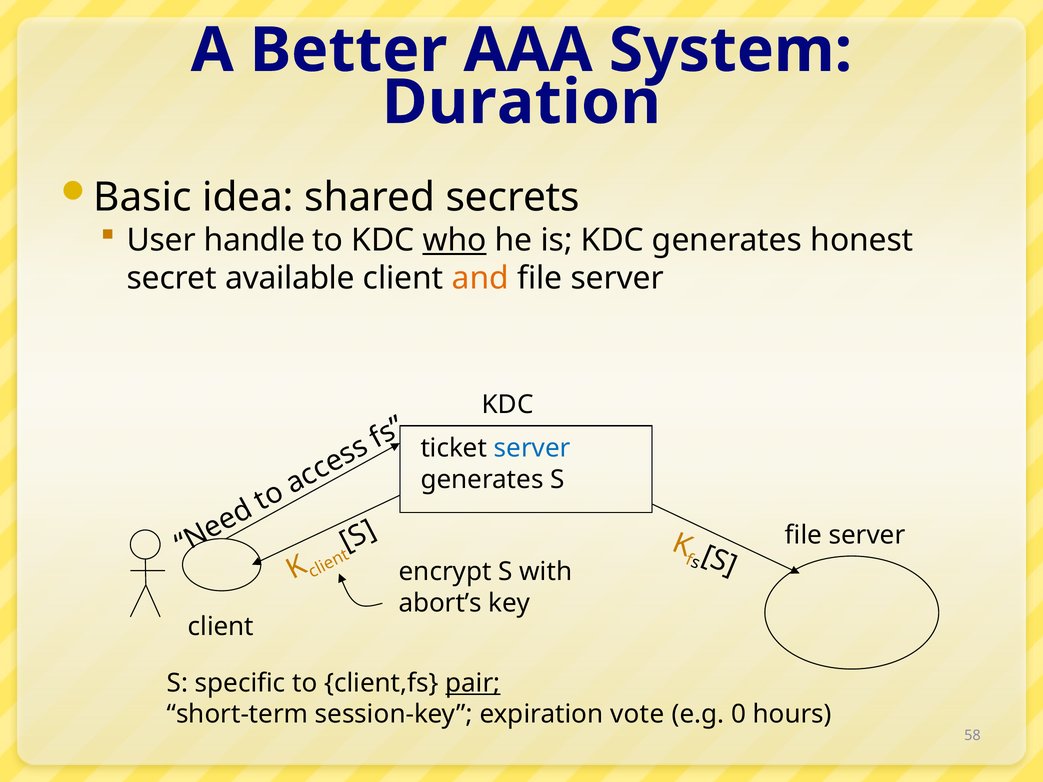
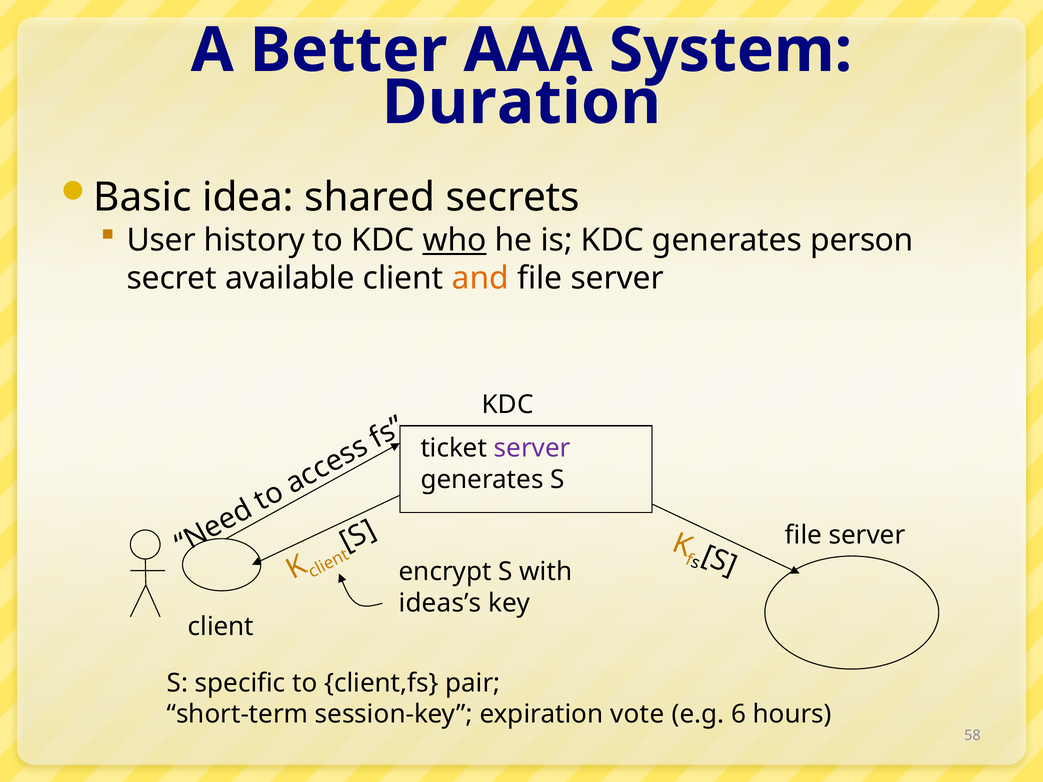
handle: handle -> history
honest: honest -> person
server at (532, 448) colour: blue -> purple
abort’s: abort’s -> ideas’s
pair underline: present -> none
0: 0 -> 6
